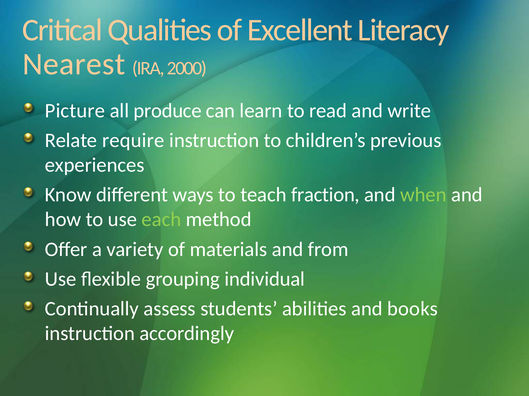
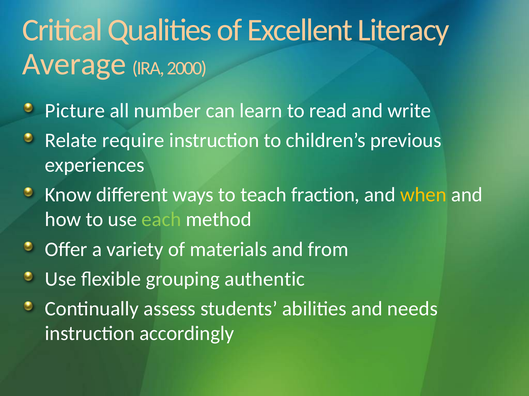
Nearest: Nearest -> Average
produce: produce -> number
when colour: light green -> yellow
individual: individual -> authentic
books: books -> needs
